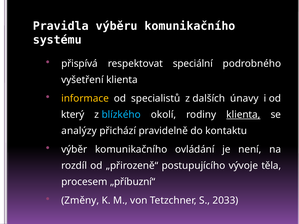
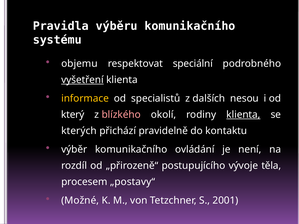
přispívá: přispívá -> objemu
vyšetření underline: none -> present
únavy: únavy -> nesou
blízkého colour: light blue -> pink
analýzy: analýzy -> kterých
„příbuzní“: „příbuzní“ -> „postavy“
Změny: Změny -> Možné
2033: 2033 -> 2001
